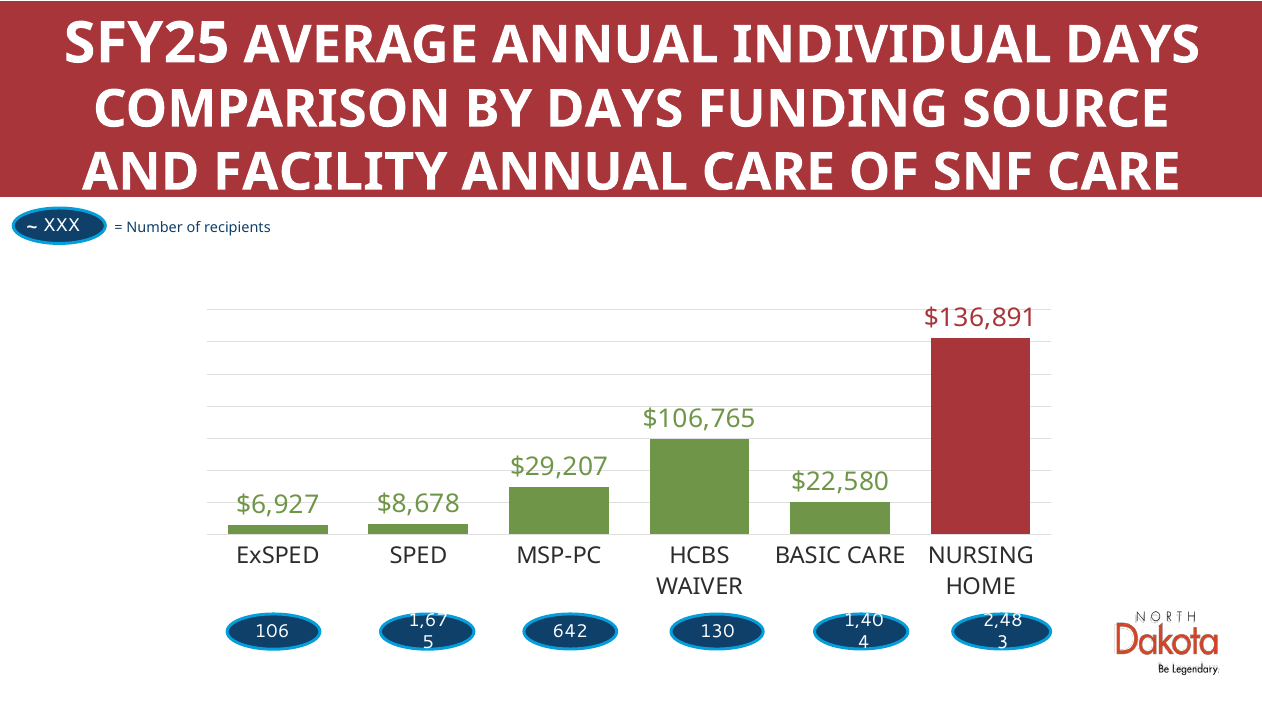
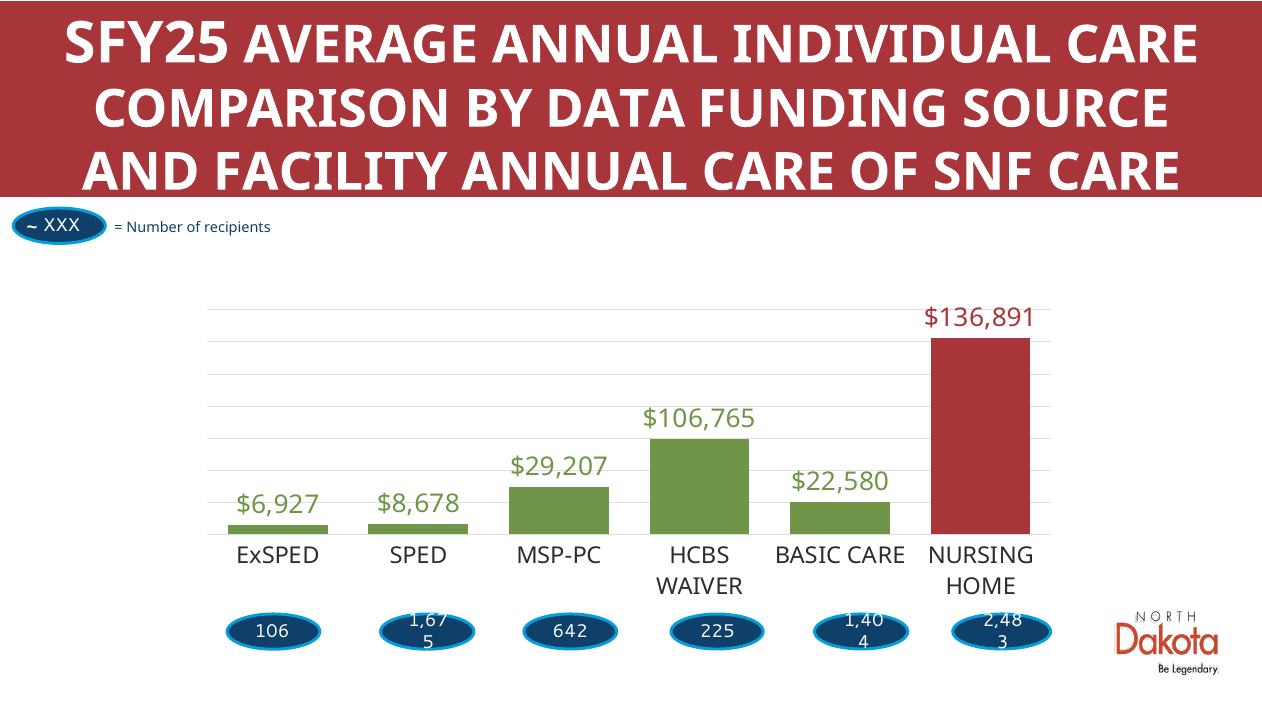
INDIVIDUAL DAYS: DAYS -> CARE
BY DAYS: DAYS -> DATA
130: 130 -> 225
